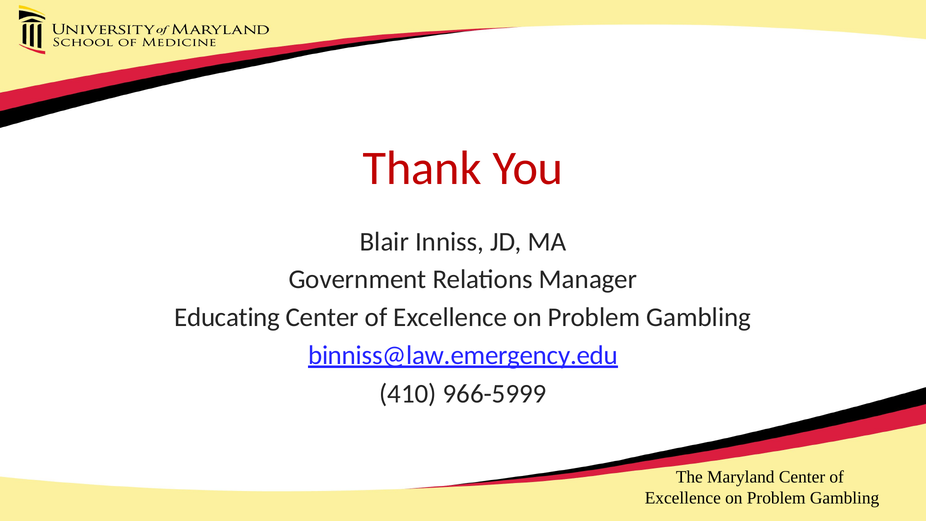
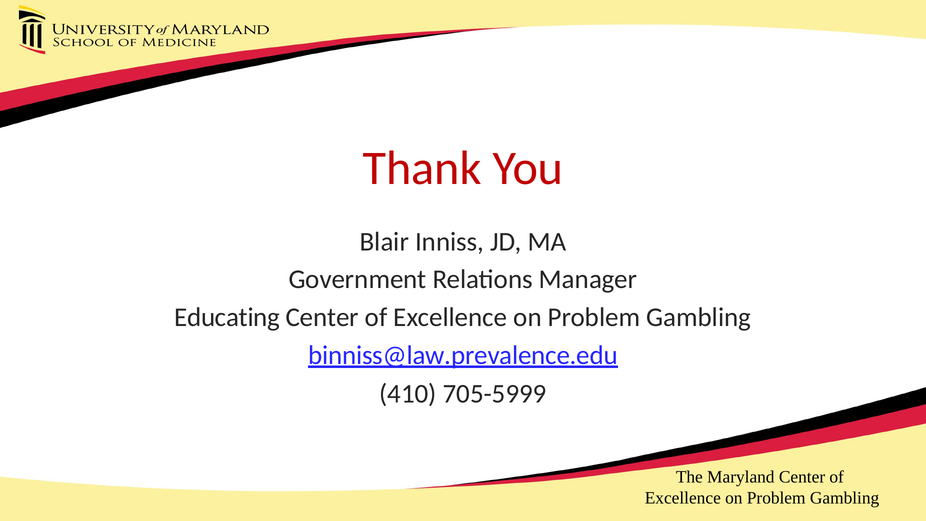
binniss@law.emergency.edu: binniss@law.emergency.edu -> binniss@law.prevalence.edu
966-5999: 966-5999 -> 705-5999
